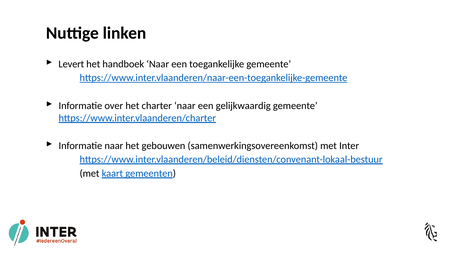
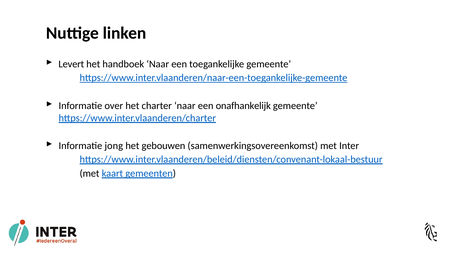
gelijkwaardig: gelijkwaardig -> onafhankelijk
Informatie naar: naar -> jong
